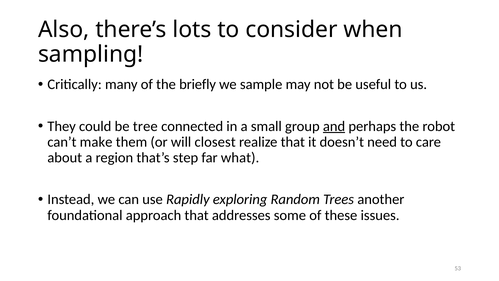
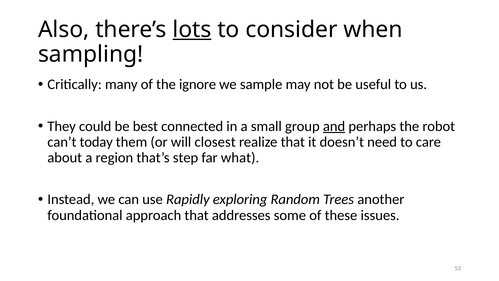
lots underline: none -> present
briefly: briefly -> ignore
tree: tree -> best
make: make -> today
